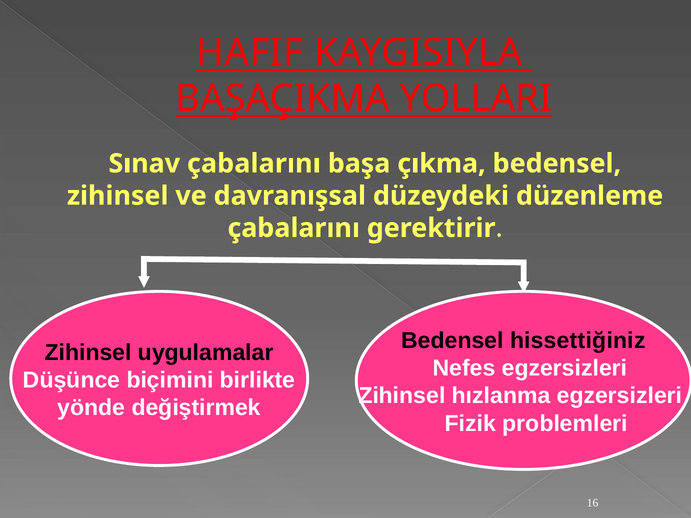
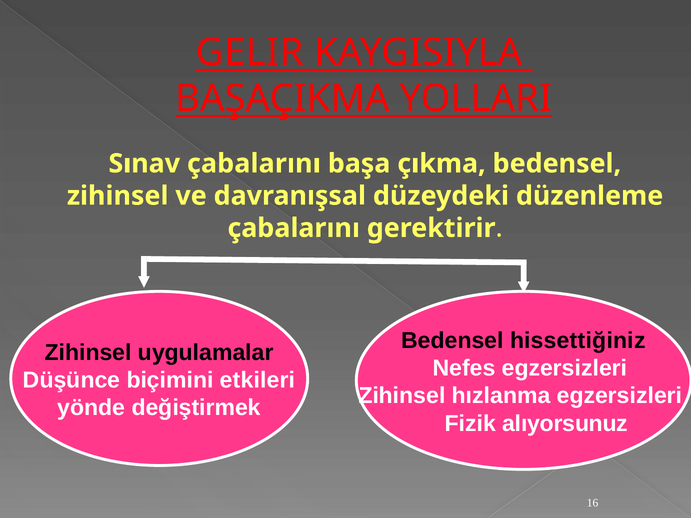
HAFIF: HAFIF -> GELIR
birlikte: birlikte -> etkileri
problemleri: problemleri -> alıyorsunuz
